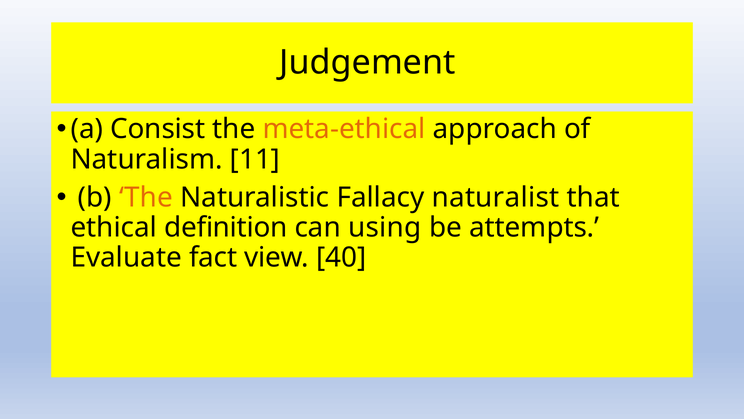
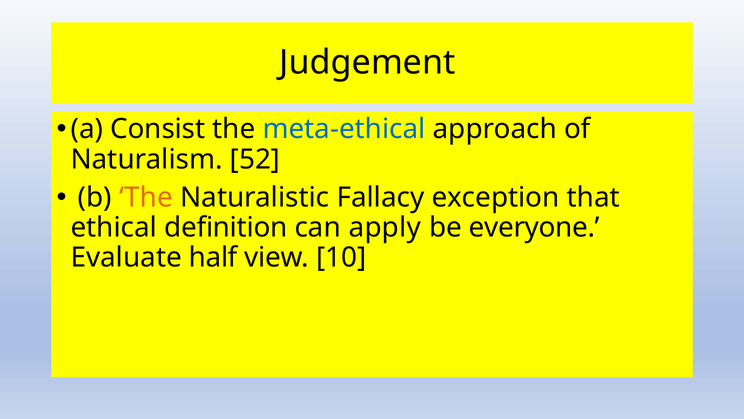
meta-ethical colour: orange -> blue
11: 11 -> 52
naturalist: naturalist -> exception
using: using -> apply
attempts: attempts -> everyone
fact: fact -> half
40: 40 -> 10
